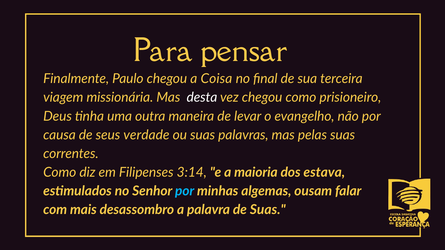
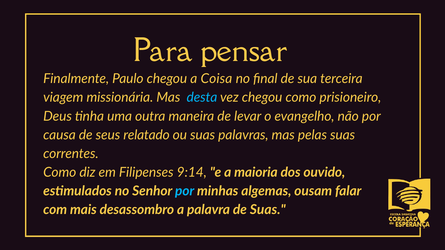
desta colour: white -> light blue
verdade: verdade -> relatado
3:14: 3:14 -> 9:14
estava: estava -> ouvido
